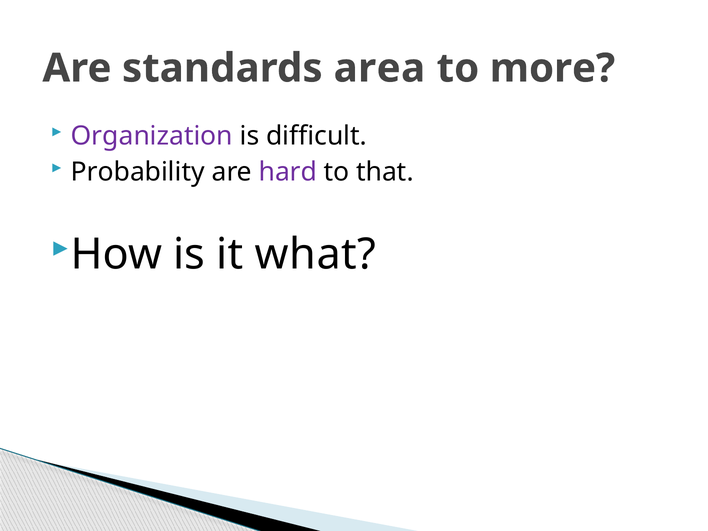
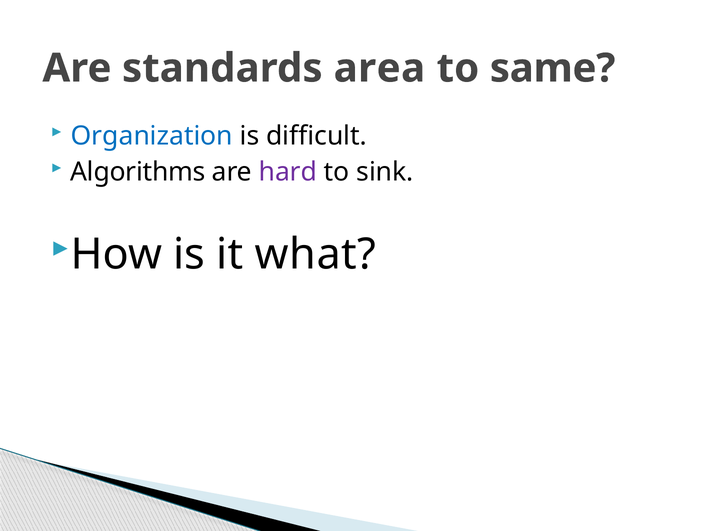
more: more -> same
Organization colour: purple -> blue
Probability: Probability -> Algorithms
that: that -> sink
